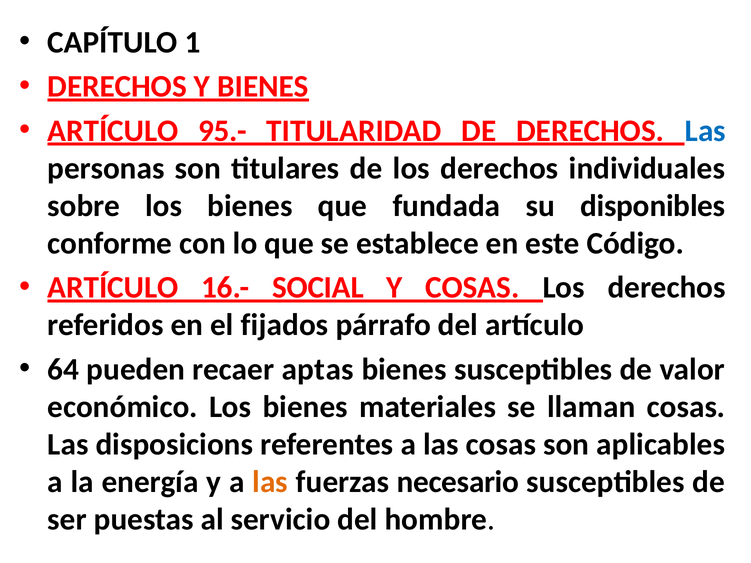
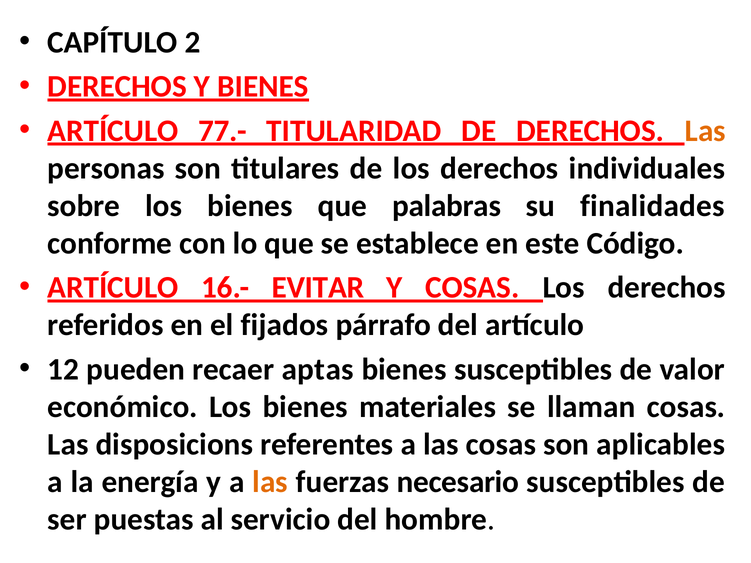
1: 1 -> 2
95.-: 95.- -> 77.-
Las at (705, 131) colour: blue -> orange
fundada: fundada -> palabras
disponibles: disponibles -> finalidades
SOCIAL: SOCIAL -> EVITAR
64: 64 -> 12
